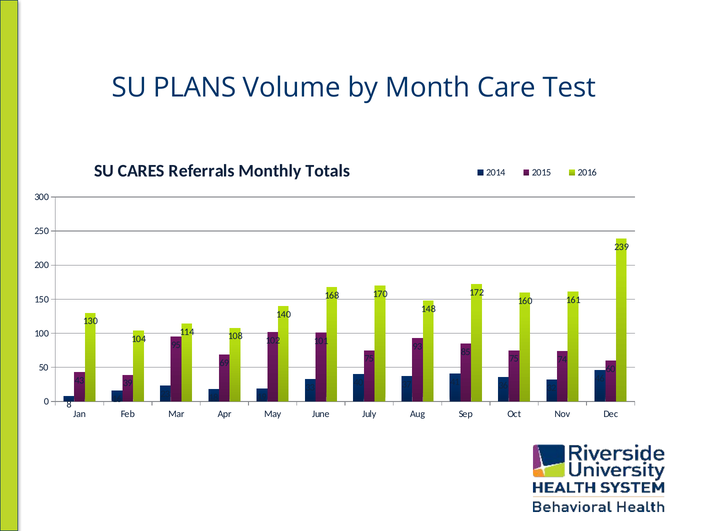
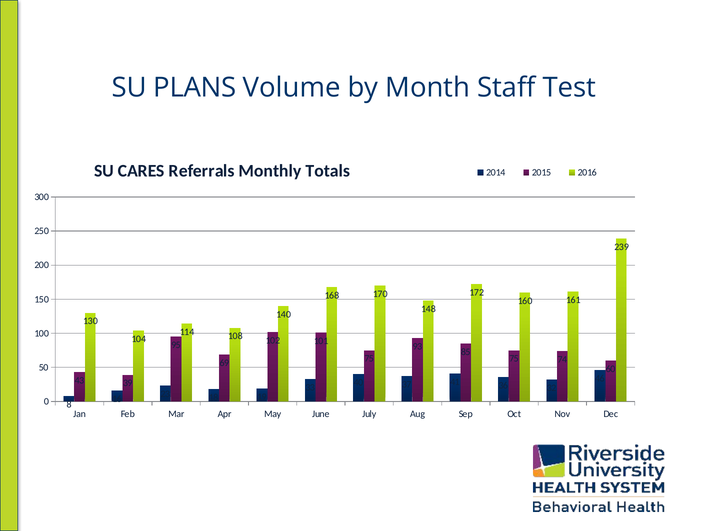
Care: Care -> Staff
